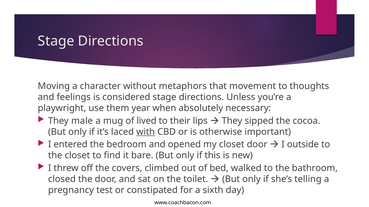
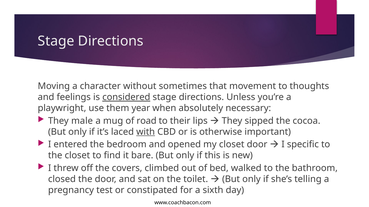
metaphors: metaphors -> sometimes
considered underline: none -> present
lived: lived -> road
outside: outside -> specific
